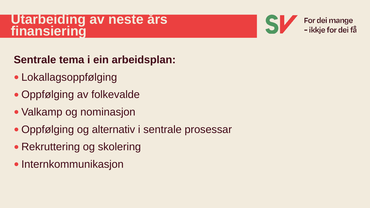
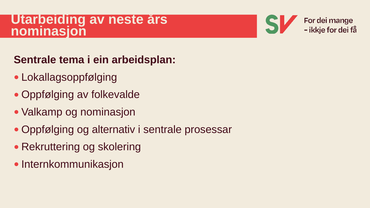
finansiering at (49, 31): finansiering -> nominasjon
